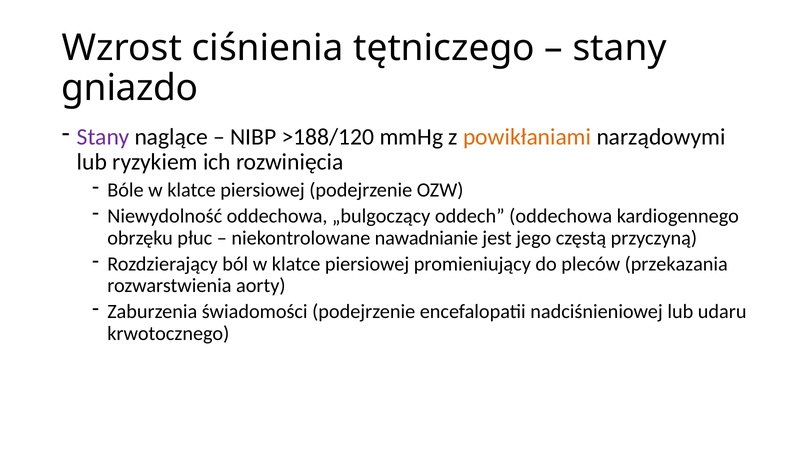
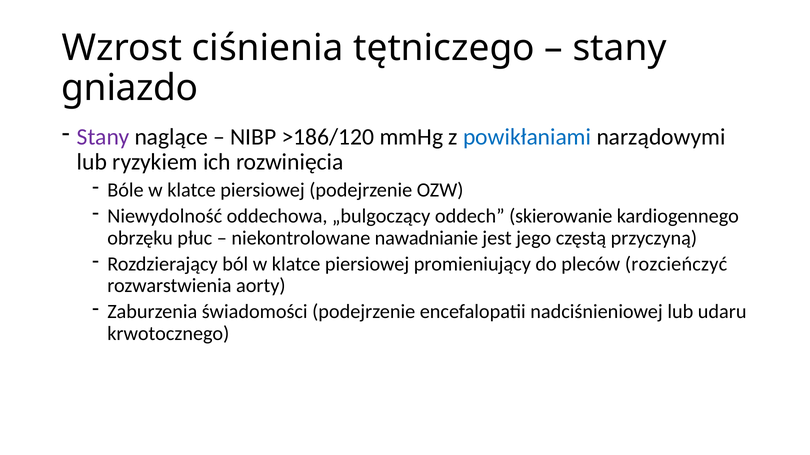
>188/120: >188/120 -> >186/120
powikłaniami colour: orange -> blue
oddech oddechowa: oddechowa -> skierowanie
przekazania: przekazania -> rozcieńczyć
